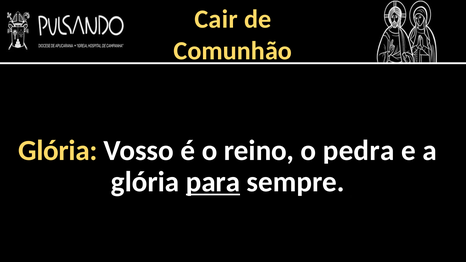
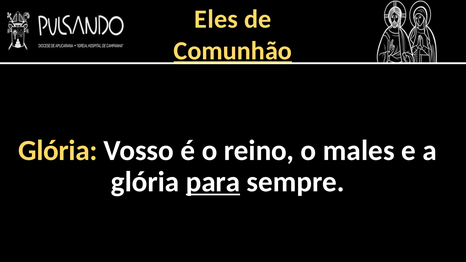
Cair: Cair -> Eles
Comunhão underline: none -> present
pedra: pedra -> males
